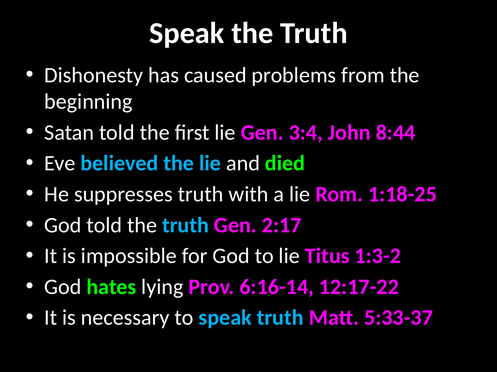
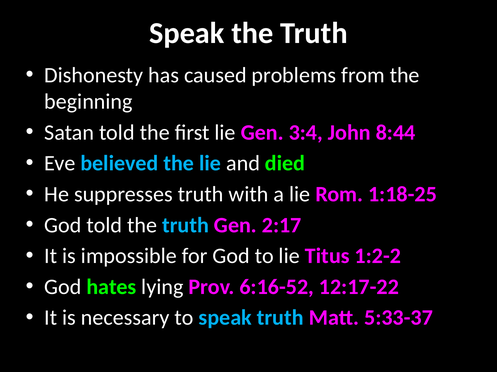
1:3-2: 1:3-2 -> 1:2-2
6:16-14: 6:16-14 -> 6:16-52
